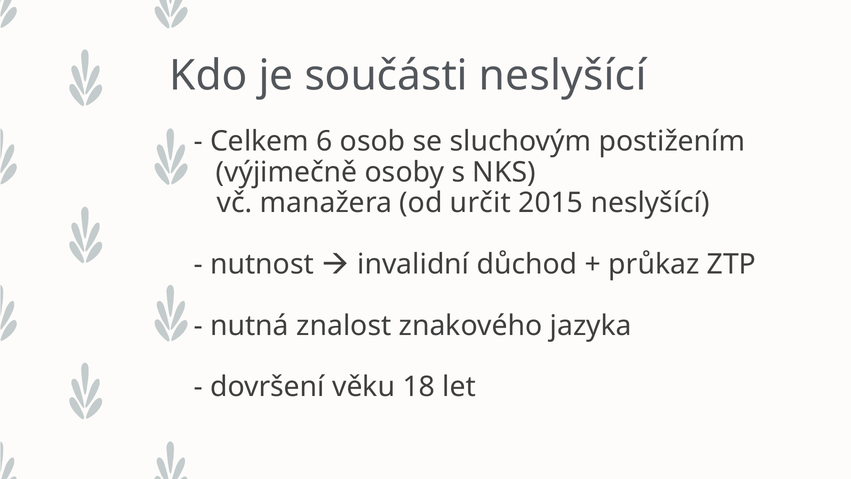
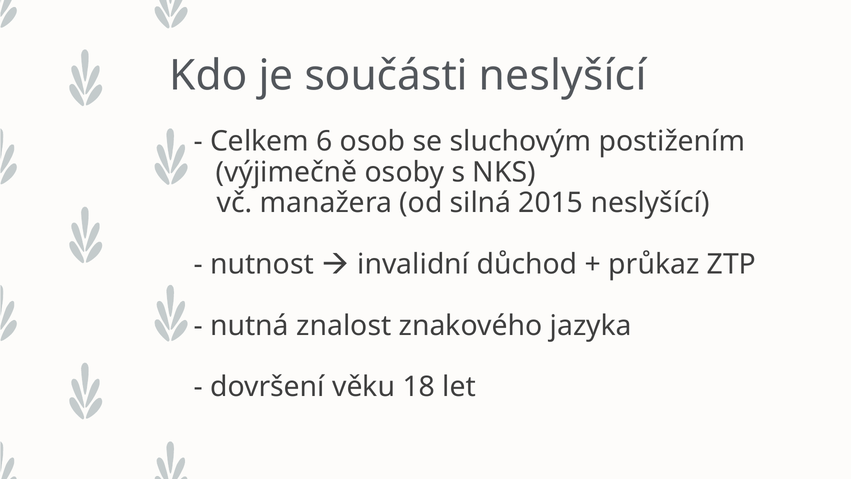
určit: určit -> silná
